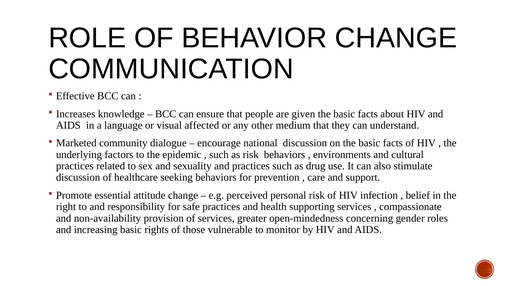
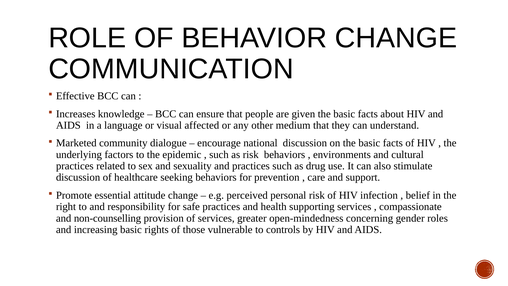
non-availability: non-availability -> non-counselling
monitor: monitor -> controls
